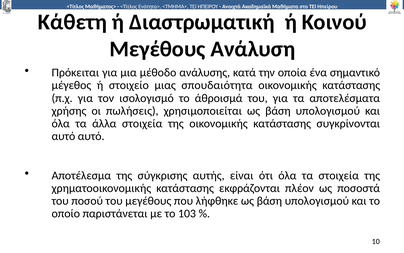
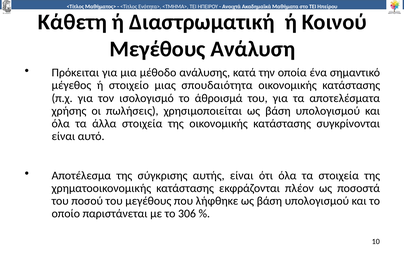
αυτό at (63, 136): αυτό -> είναι
103: 103 -> 306
